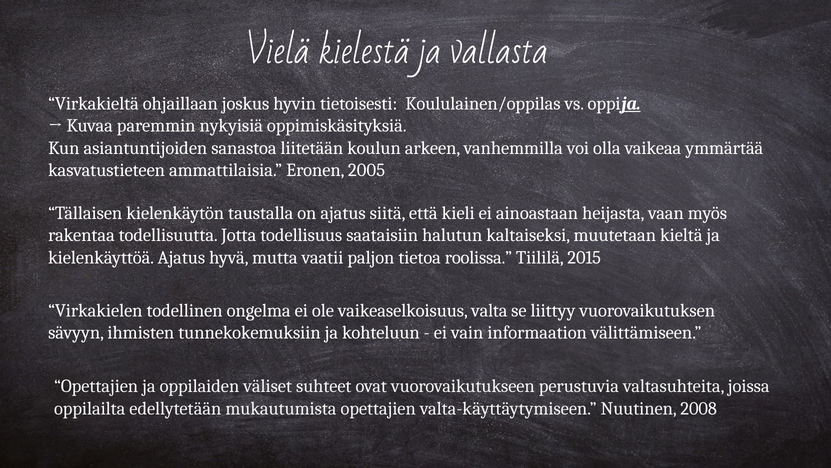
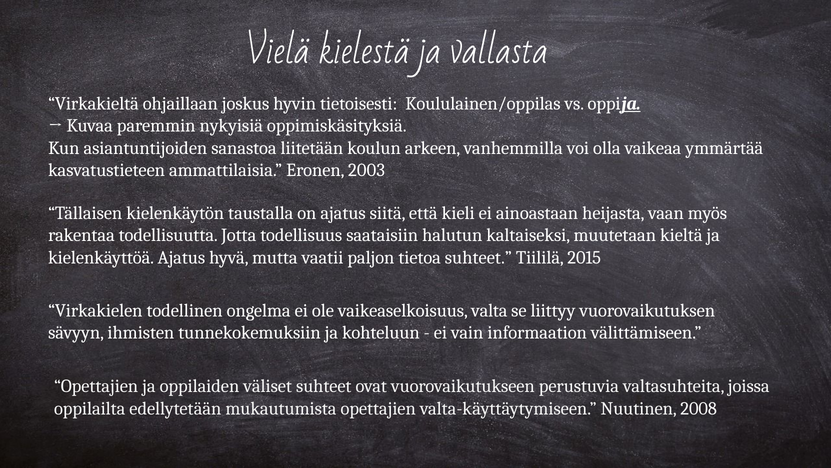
2005: 2005 -> 2003
tietoa roolissa: roolissa -> suhteet
